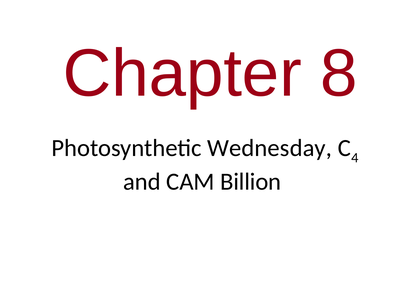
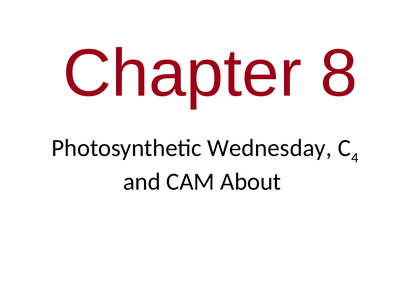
Billion: Billion -> About
